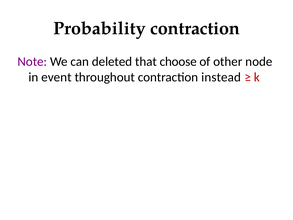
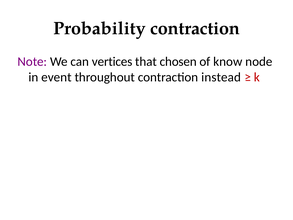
deleted: deleted -> vertices
choose: choose -> chosen
other: other -> know
